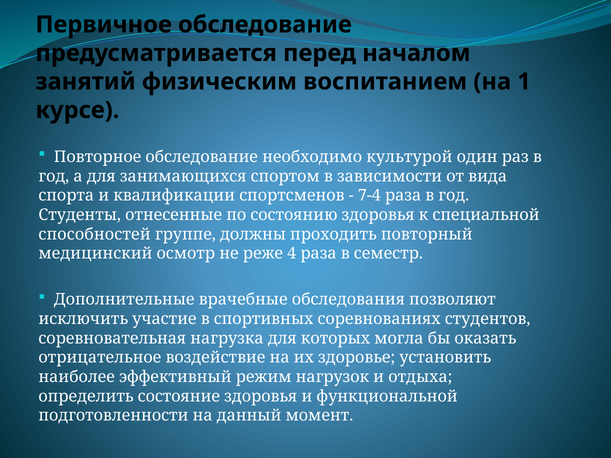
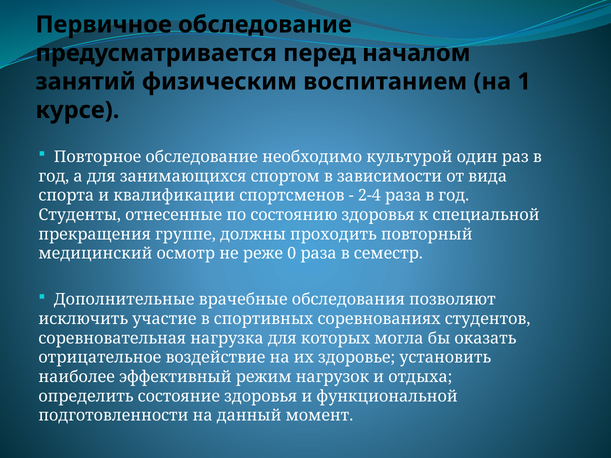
7-4: 7-4 -> 2-4
способностей: способностей -> прекращения
4: 4 -> 0
